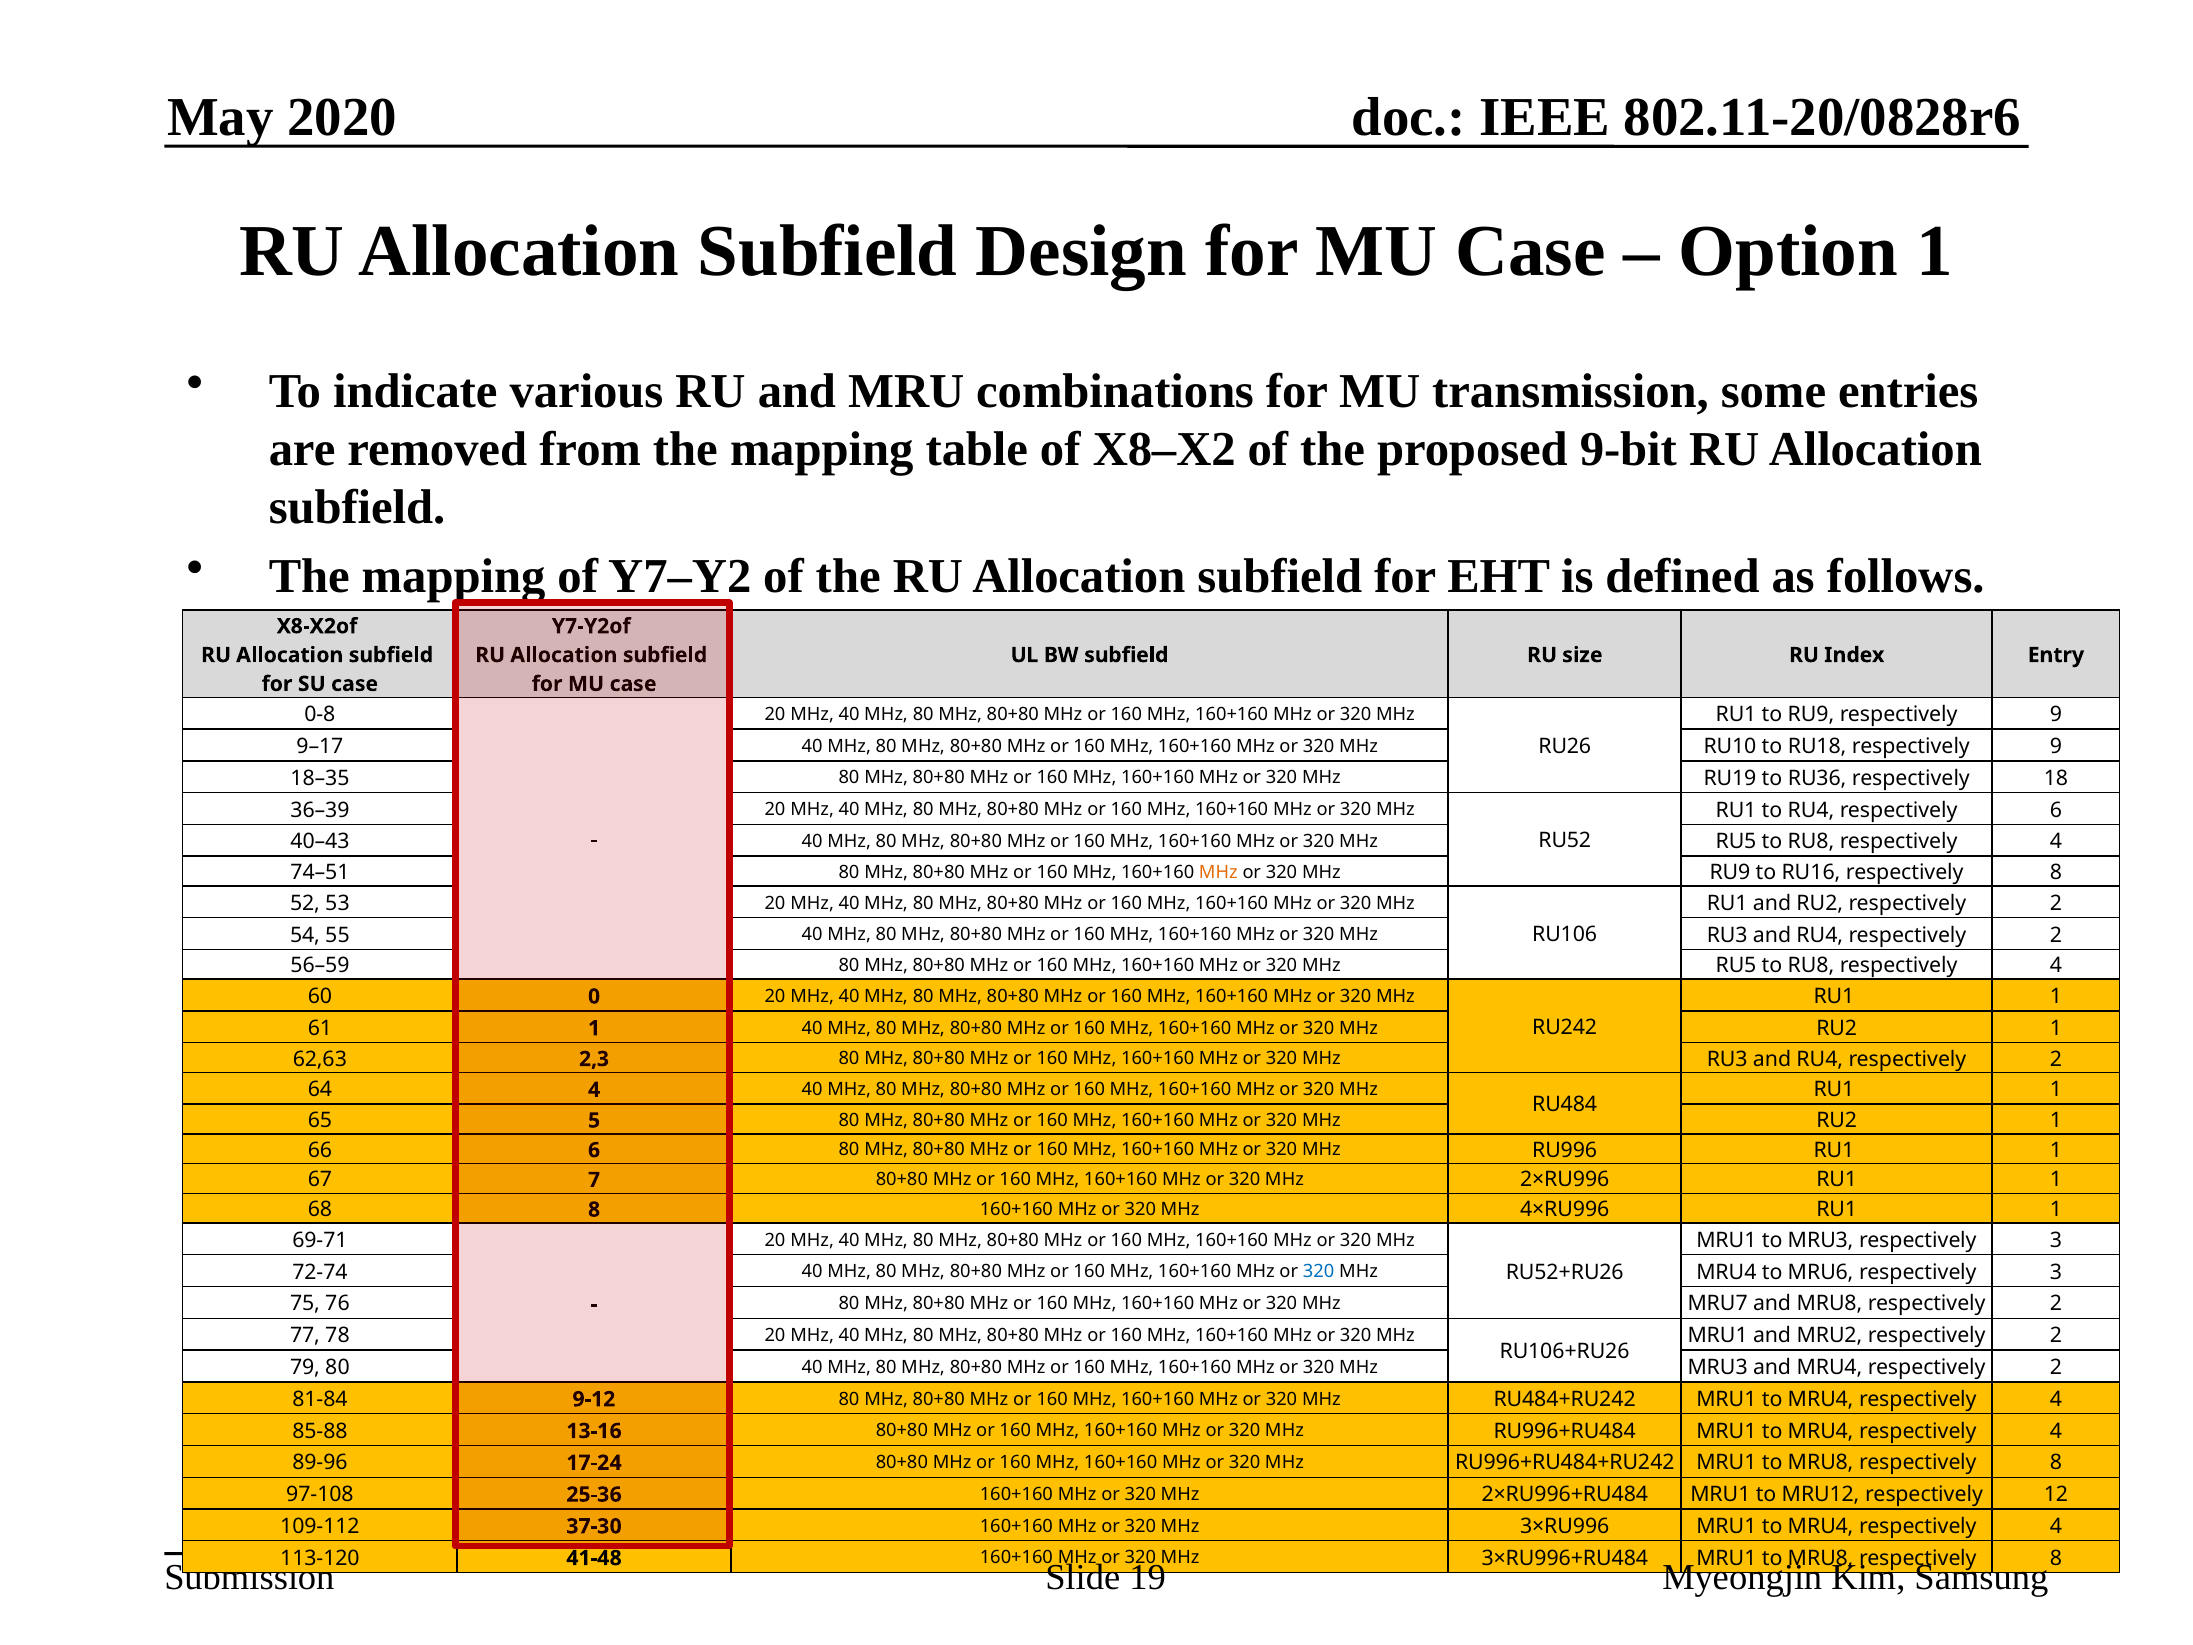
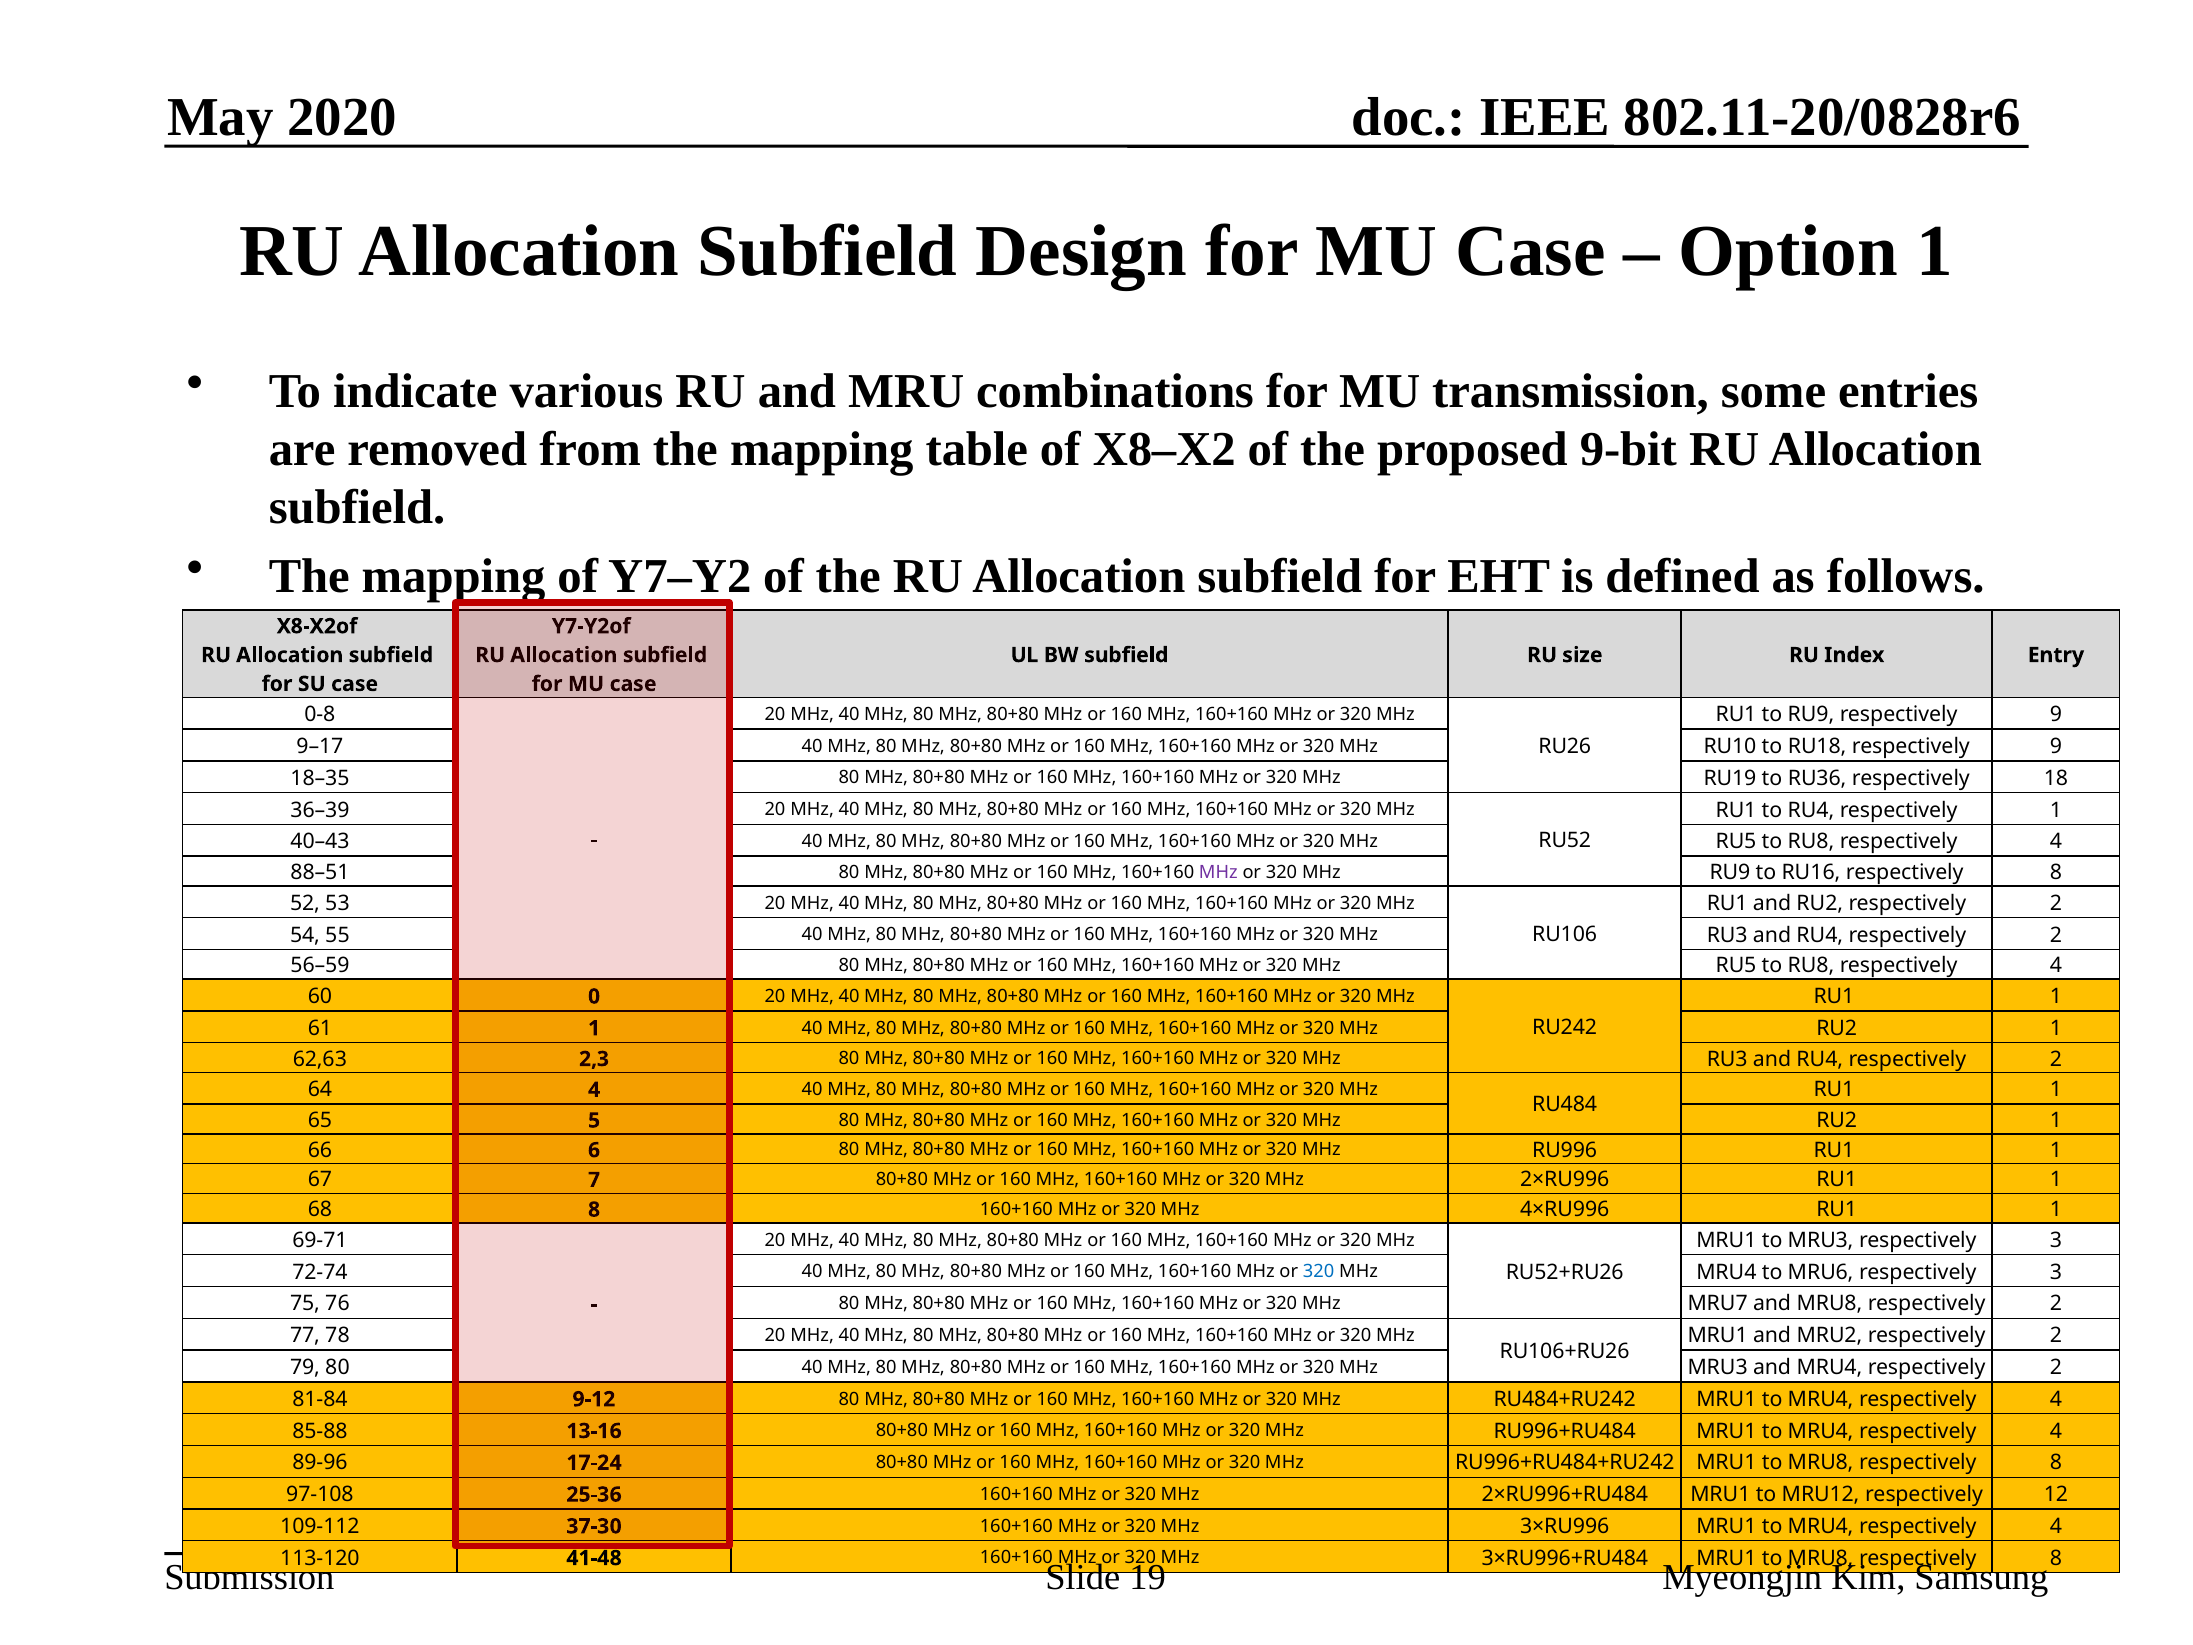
respectively 6: 6 -> 1
74–51: 74–51 -> 88–51
MHz at (1218, 872) colour: orange -> purple
